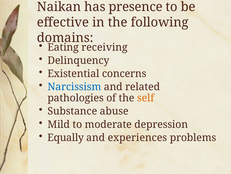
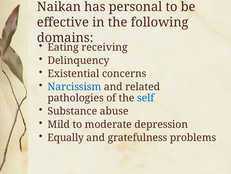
presence: presence -> personal
self colour: orange -> blue
experiences: experiences -> gratefulness
